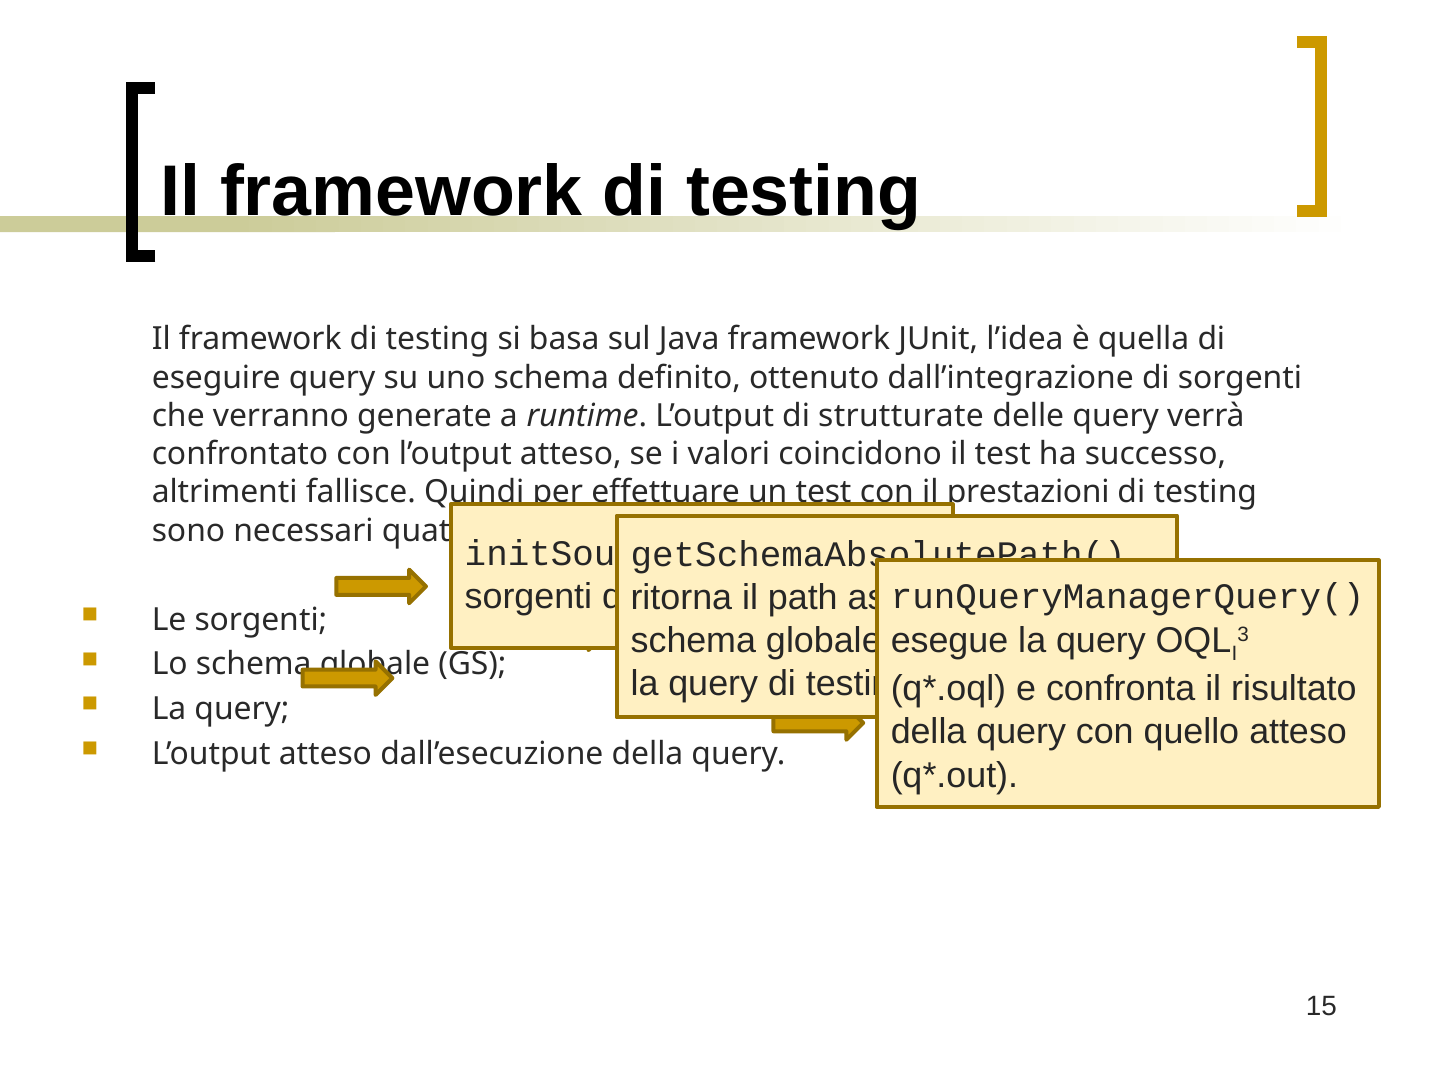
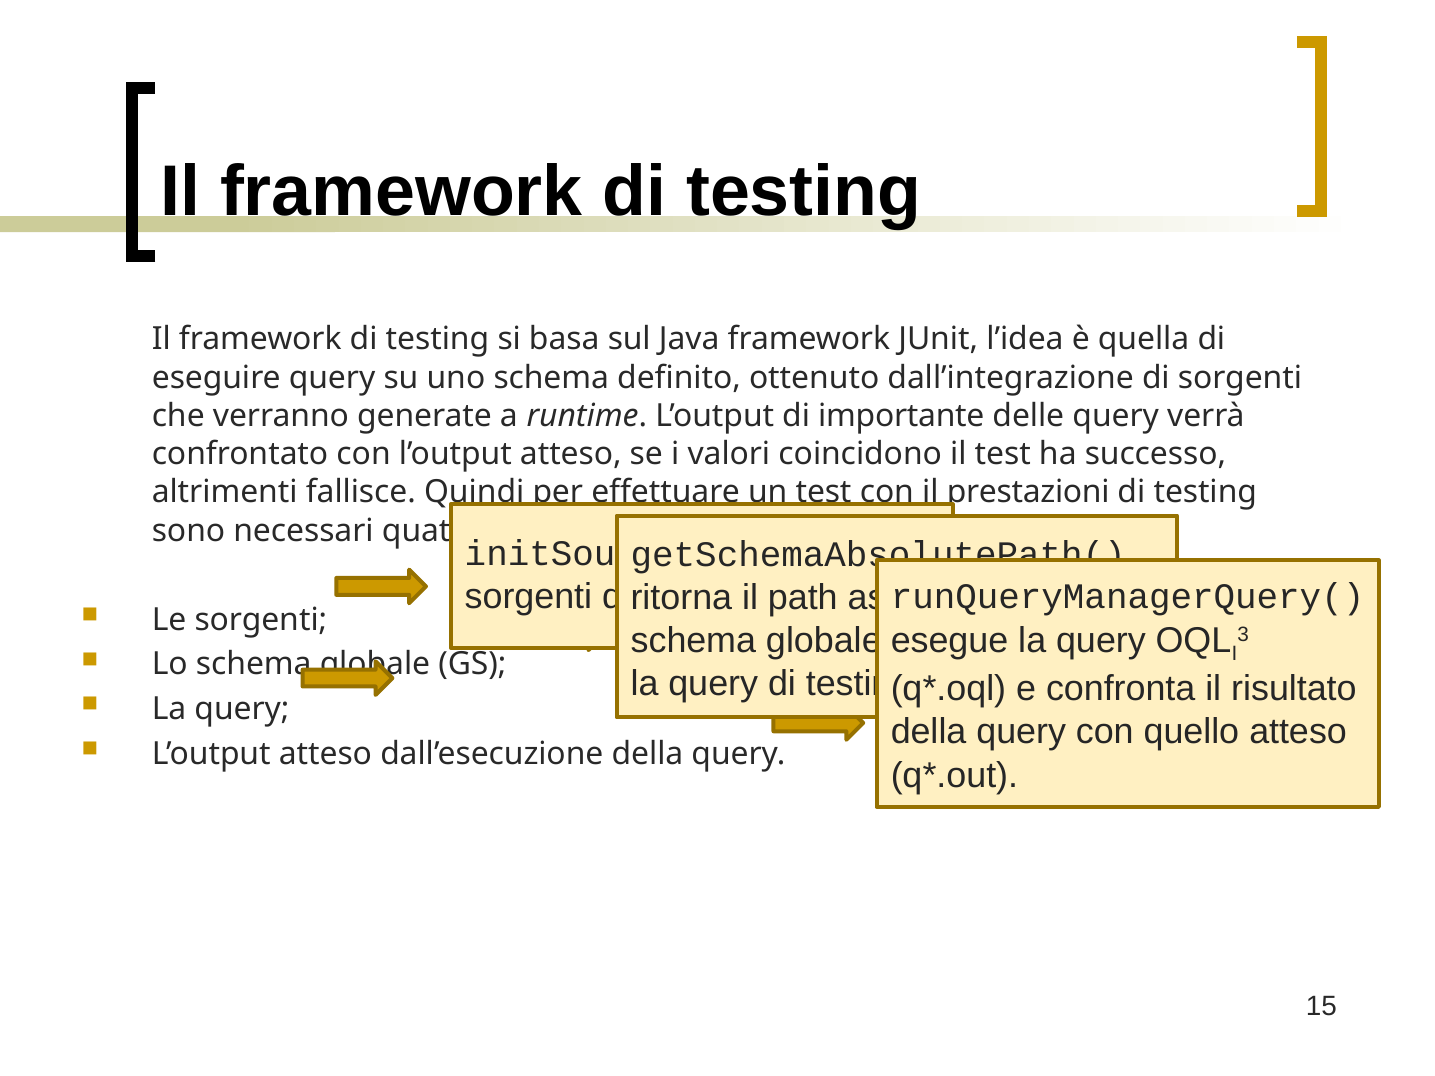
strutturate: strutturate -> importante
